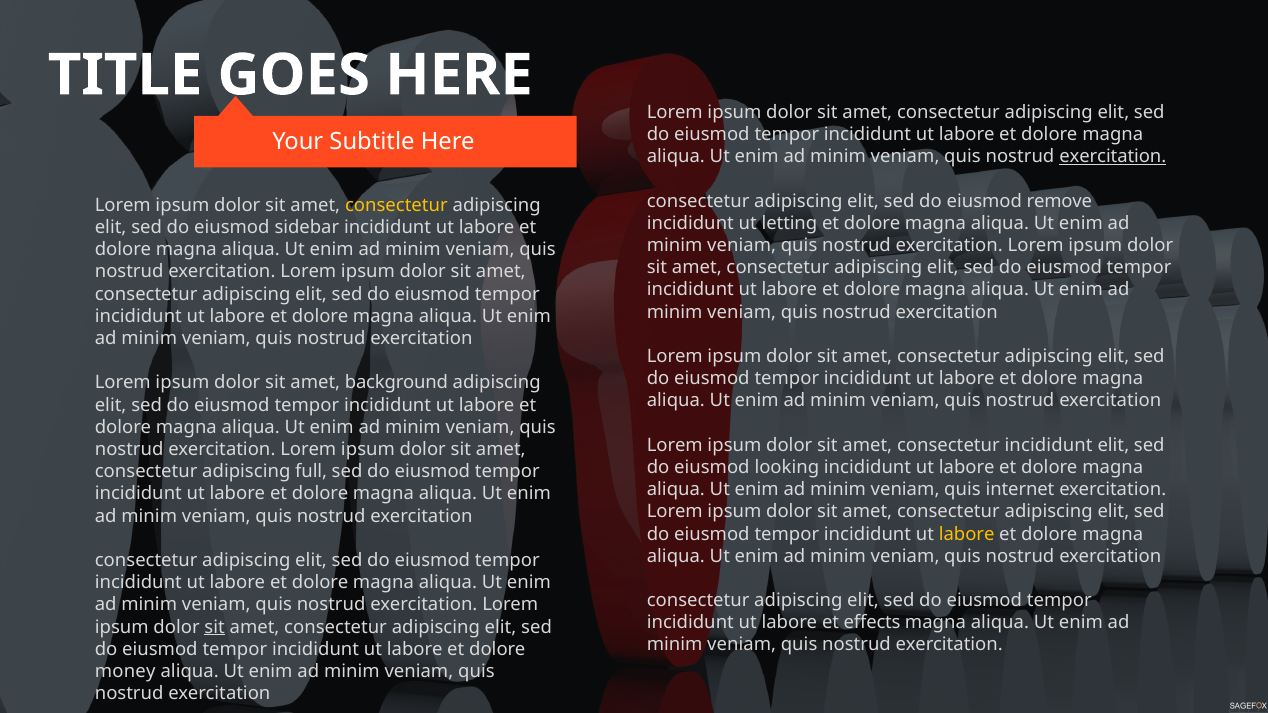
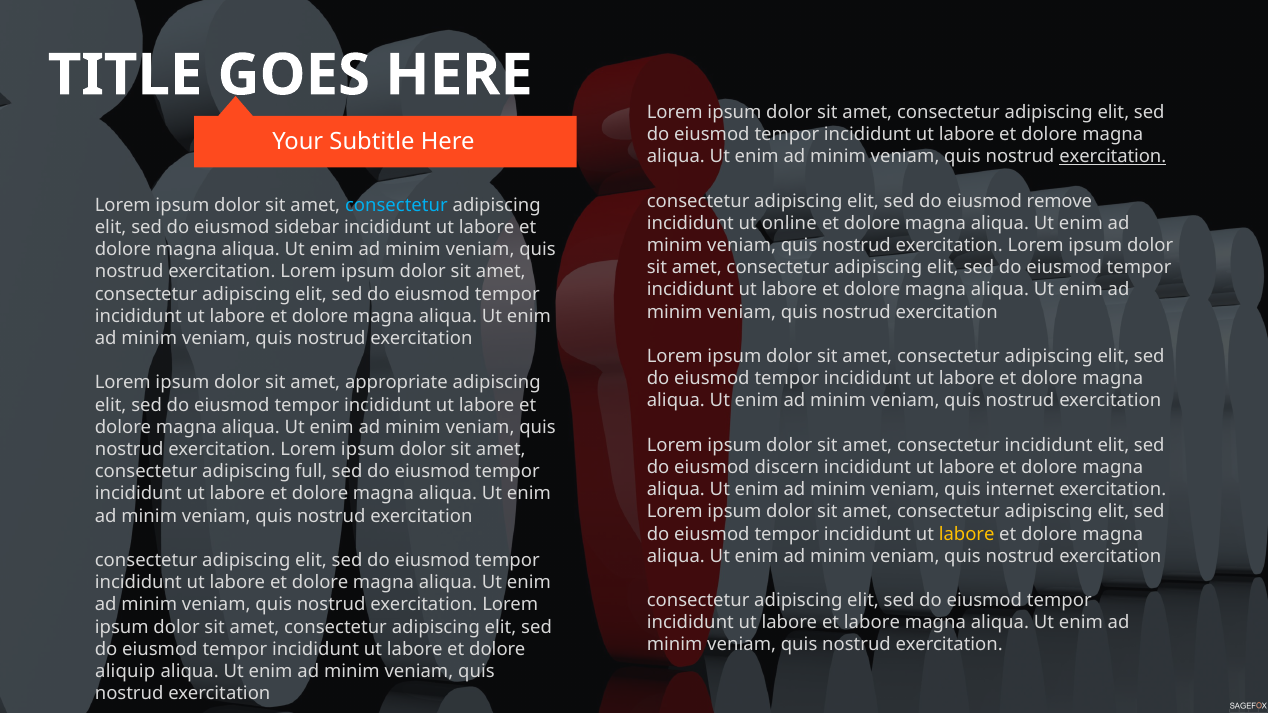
consectetur at (396, 205) colour: yellow -> light blue
letting: letting -> online
background: background -> appropriate
looking: looking -> discern
et effects: effects -> labore
sit at (215, 627) underline: present -> none
money: money -> aliquip
